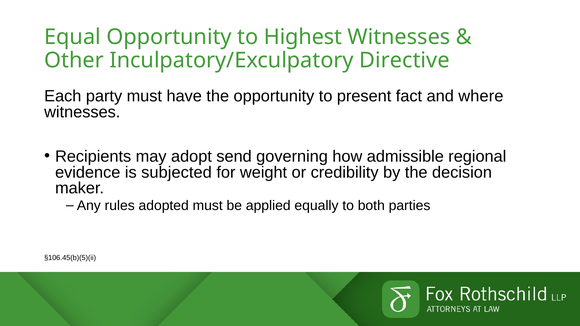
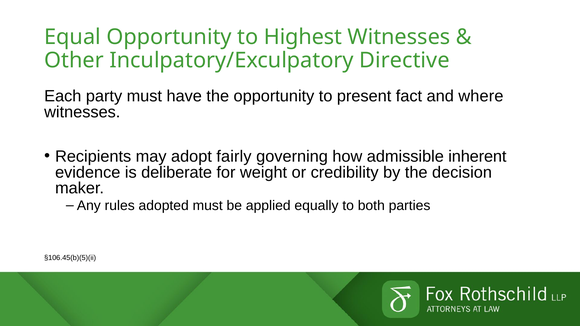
send: send -> fairly
regional: regional -> inherent
subjected: subjected -> deliberate
